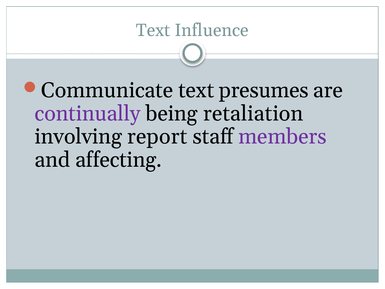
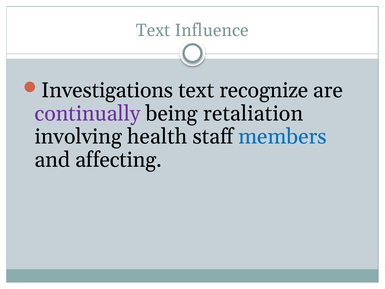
Communicate: Communicate -> Investigations
presumes: presumes -> recognize
report: report -> health
members colour: purple -> blue
